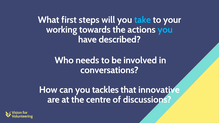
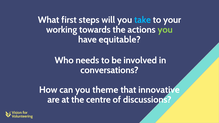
you at (165, 30) colour: light blue -> light green
described: described -> equitable
tackles: tackles -> theme
